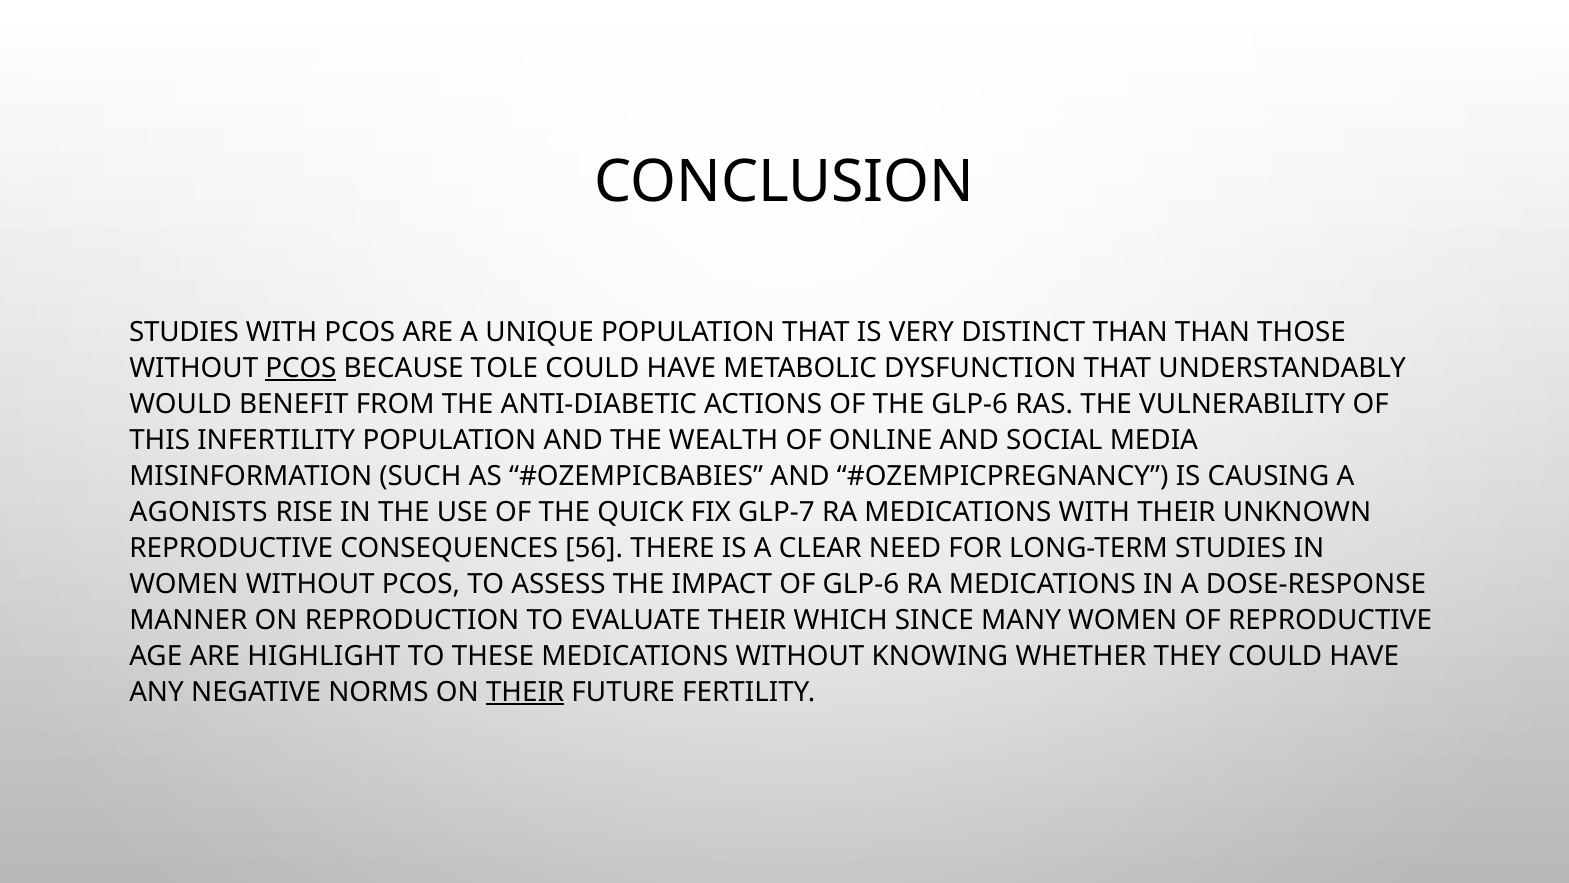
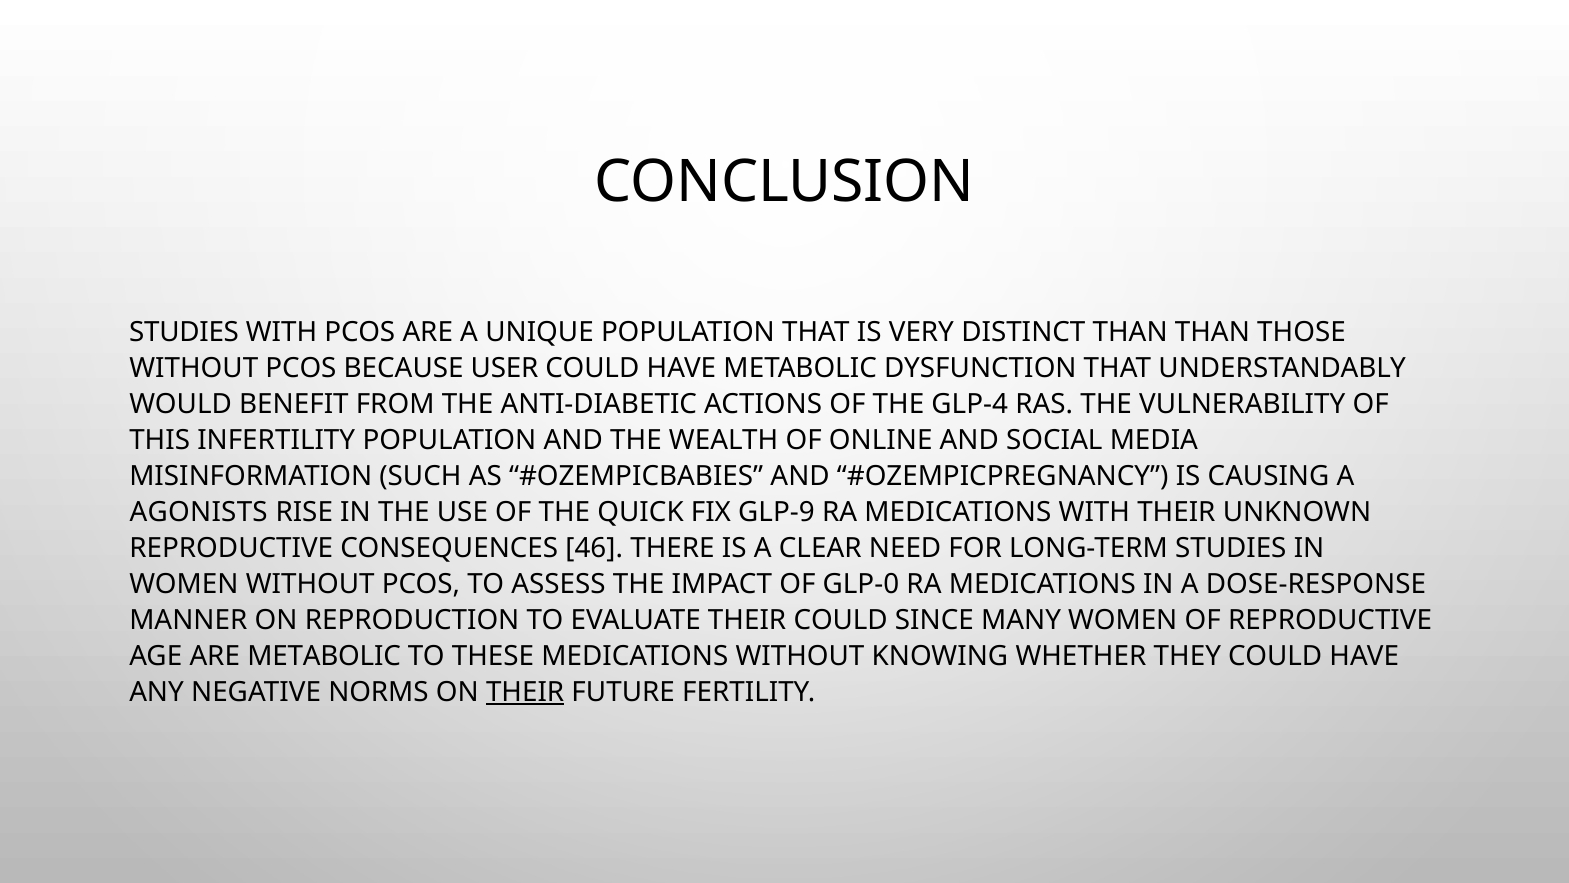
PCOS at (301, 368) underline: present -> none
TOLE: TOLE -> USER
THE GLP-6: GLP-6 -> GLP-4
GLP-7: GLP-7 -> GLP-9
56: 56 -> 46
OF GLP-6: GLP-6 -> GLP-0
THEIR WHICH: WHICH -> COULD
ARE HIGHLIGHT: HIGHLIGHT -> METABOLIC
